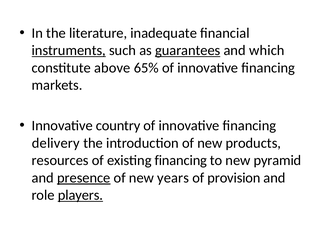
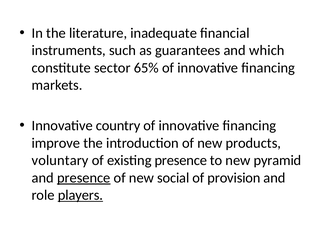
instruments underline: present -> none
guarantees underline: present -> none
above: above -> sector
delivery: delivery -> improve
resources: resources -> voluntary
existing financing: financing -> presence
years: years -> social
